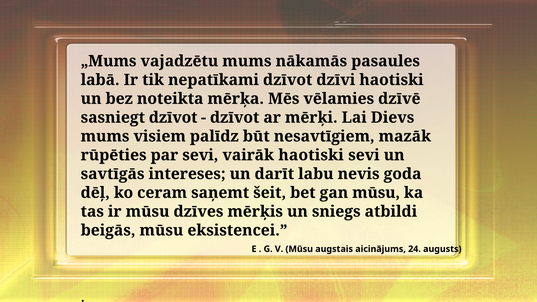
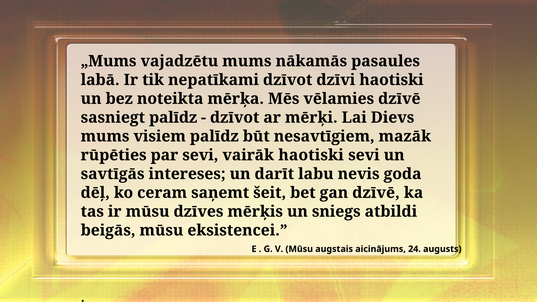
sasniegt dzīvot: dzīvot -> palīdz
gan mūsu: mūsu -> dzīvē
